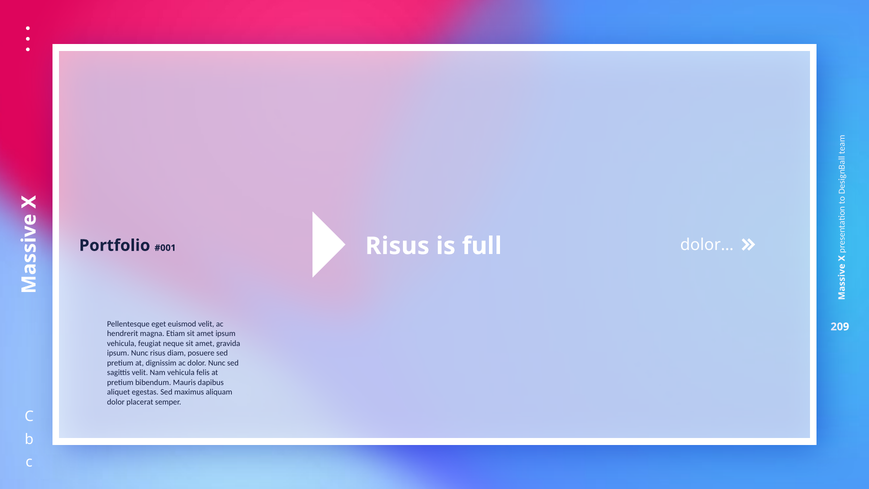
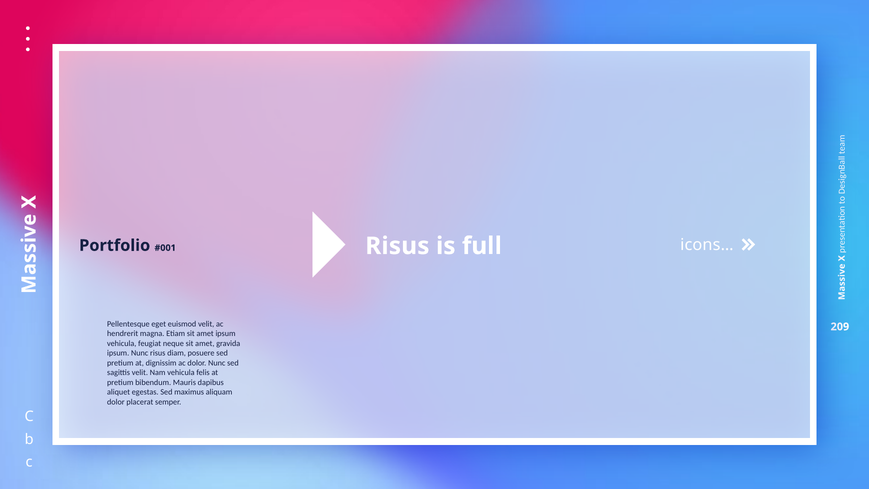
dolor…: dolor… -> icons…
